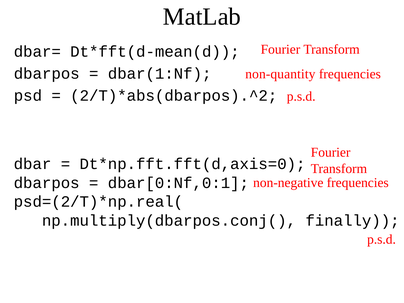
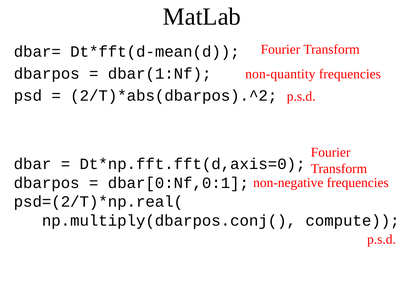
finally: finally -> compute
